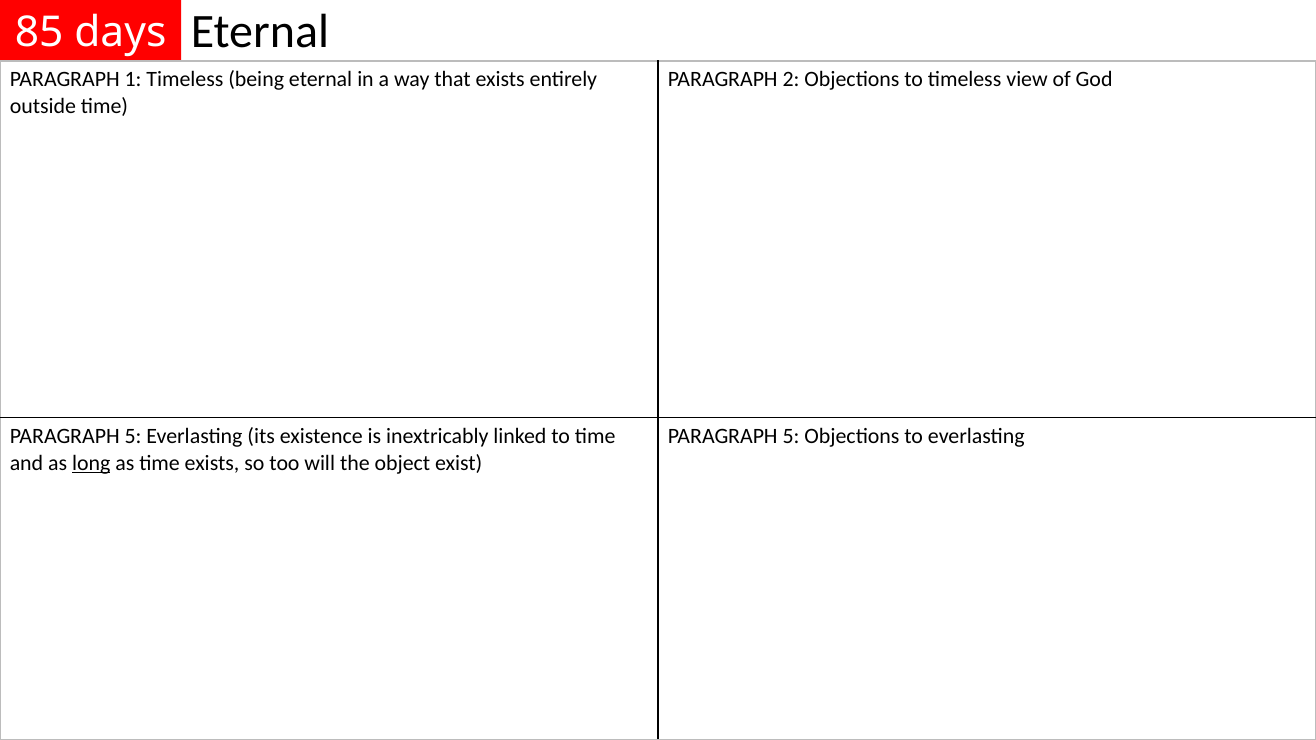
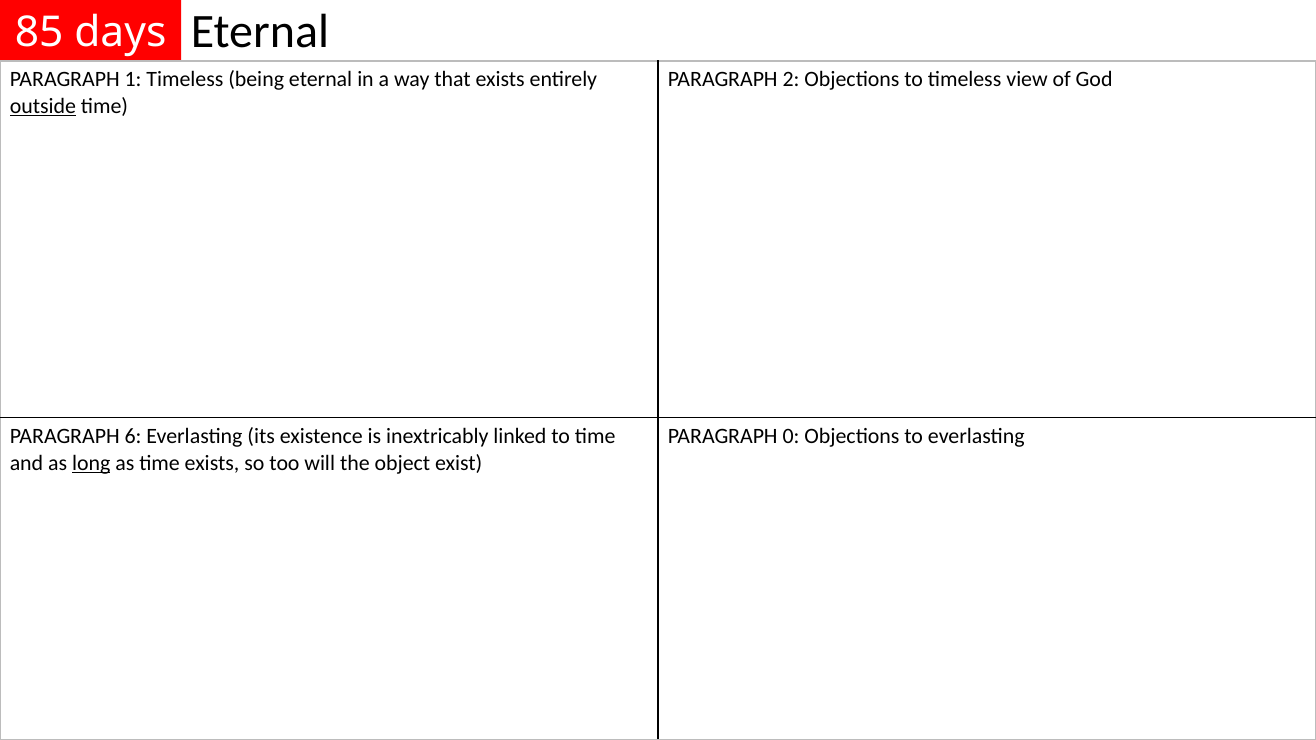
outside underline: none -> present
5 at (133, 436): 5 -> 6
5 at (791, 436): 5 -> 0
